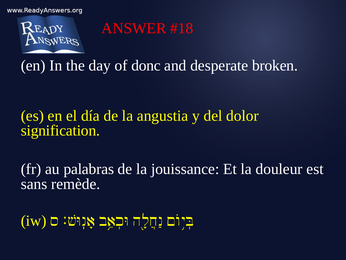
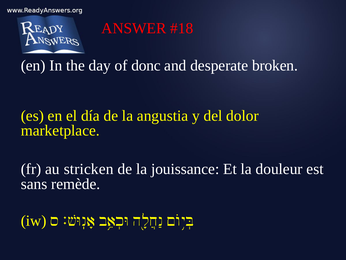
signification: signification -> marketplace
palabras: palabras -> stricken
